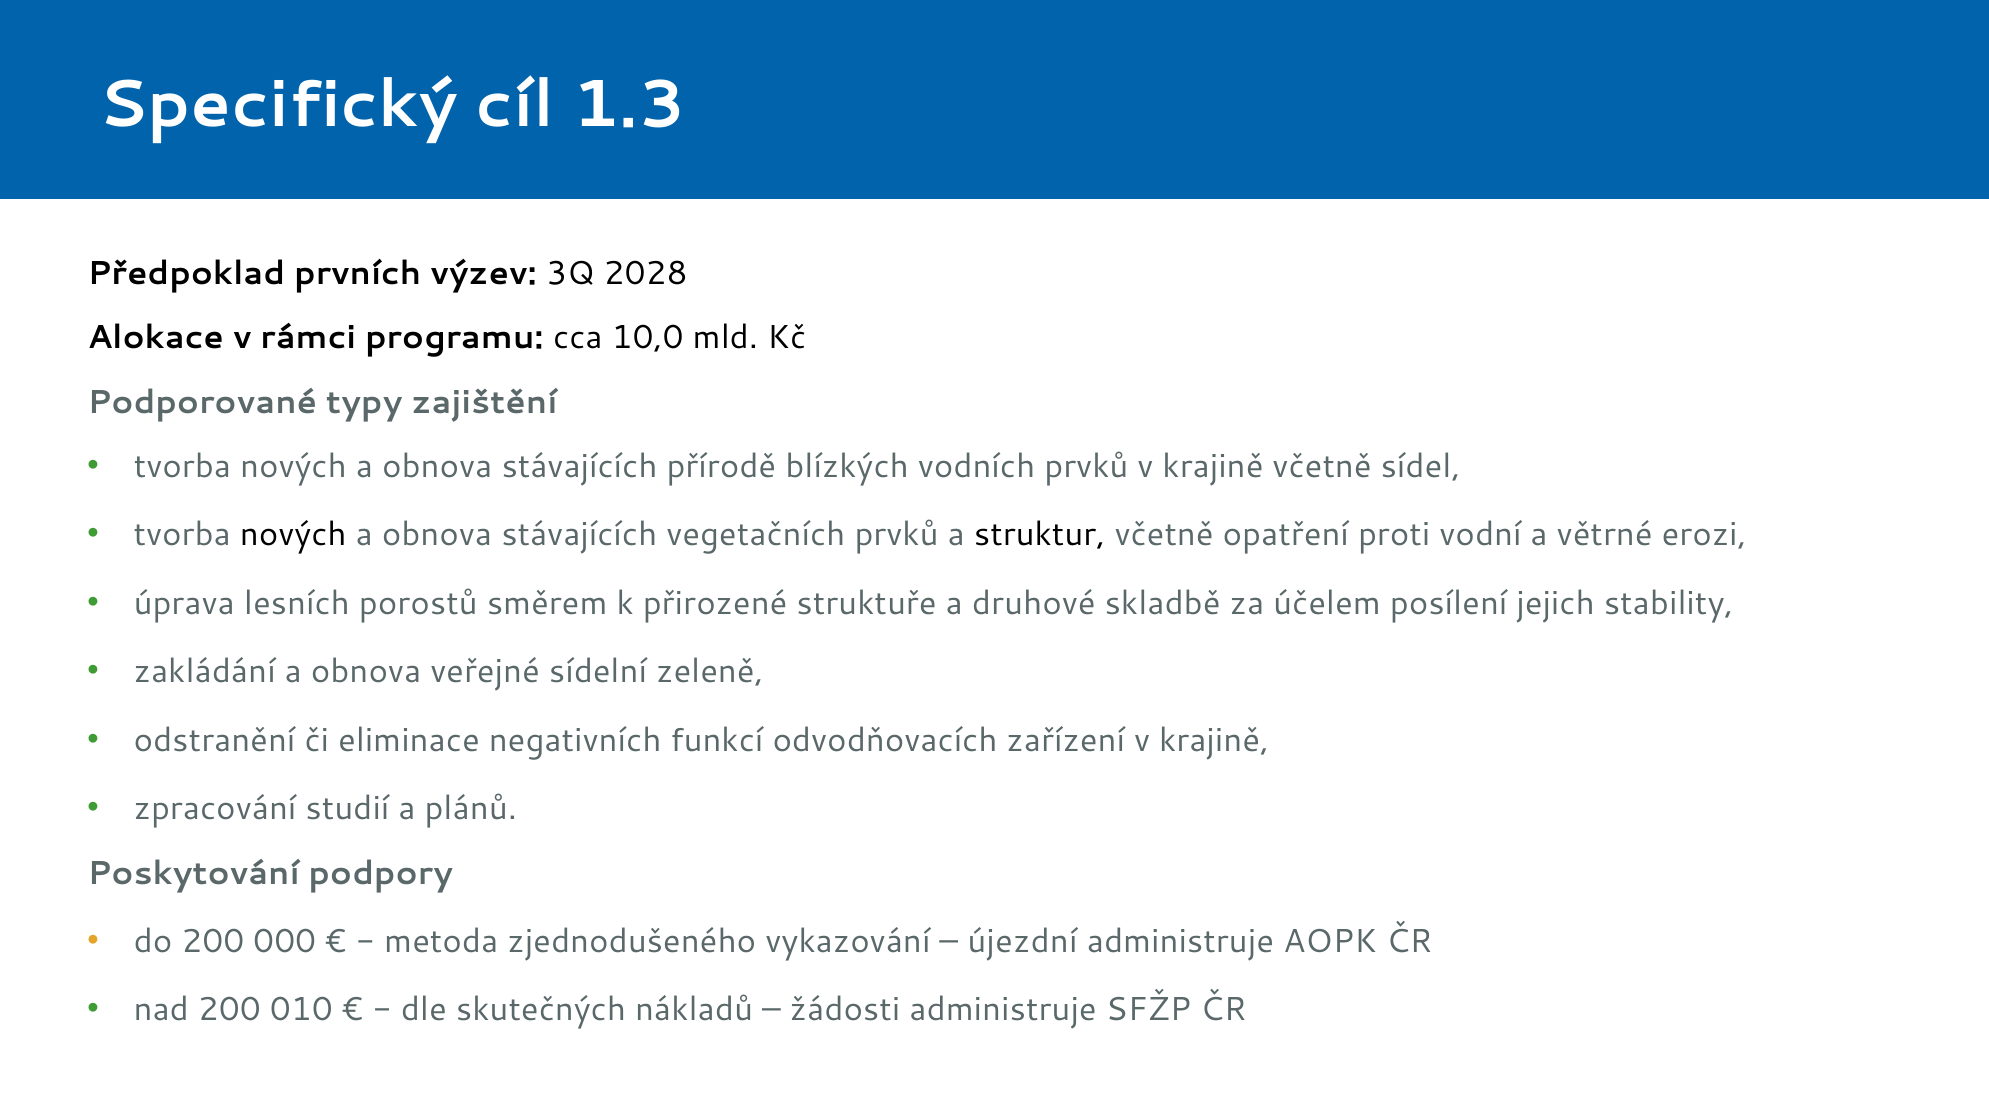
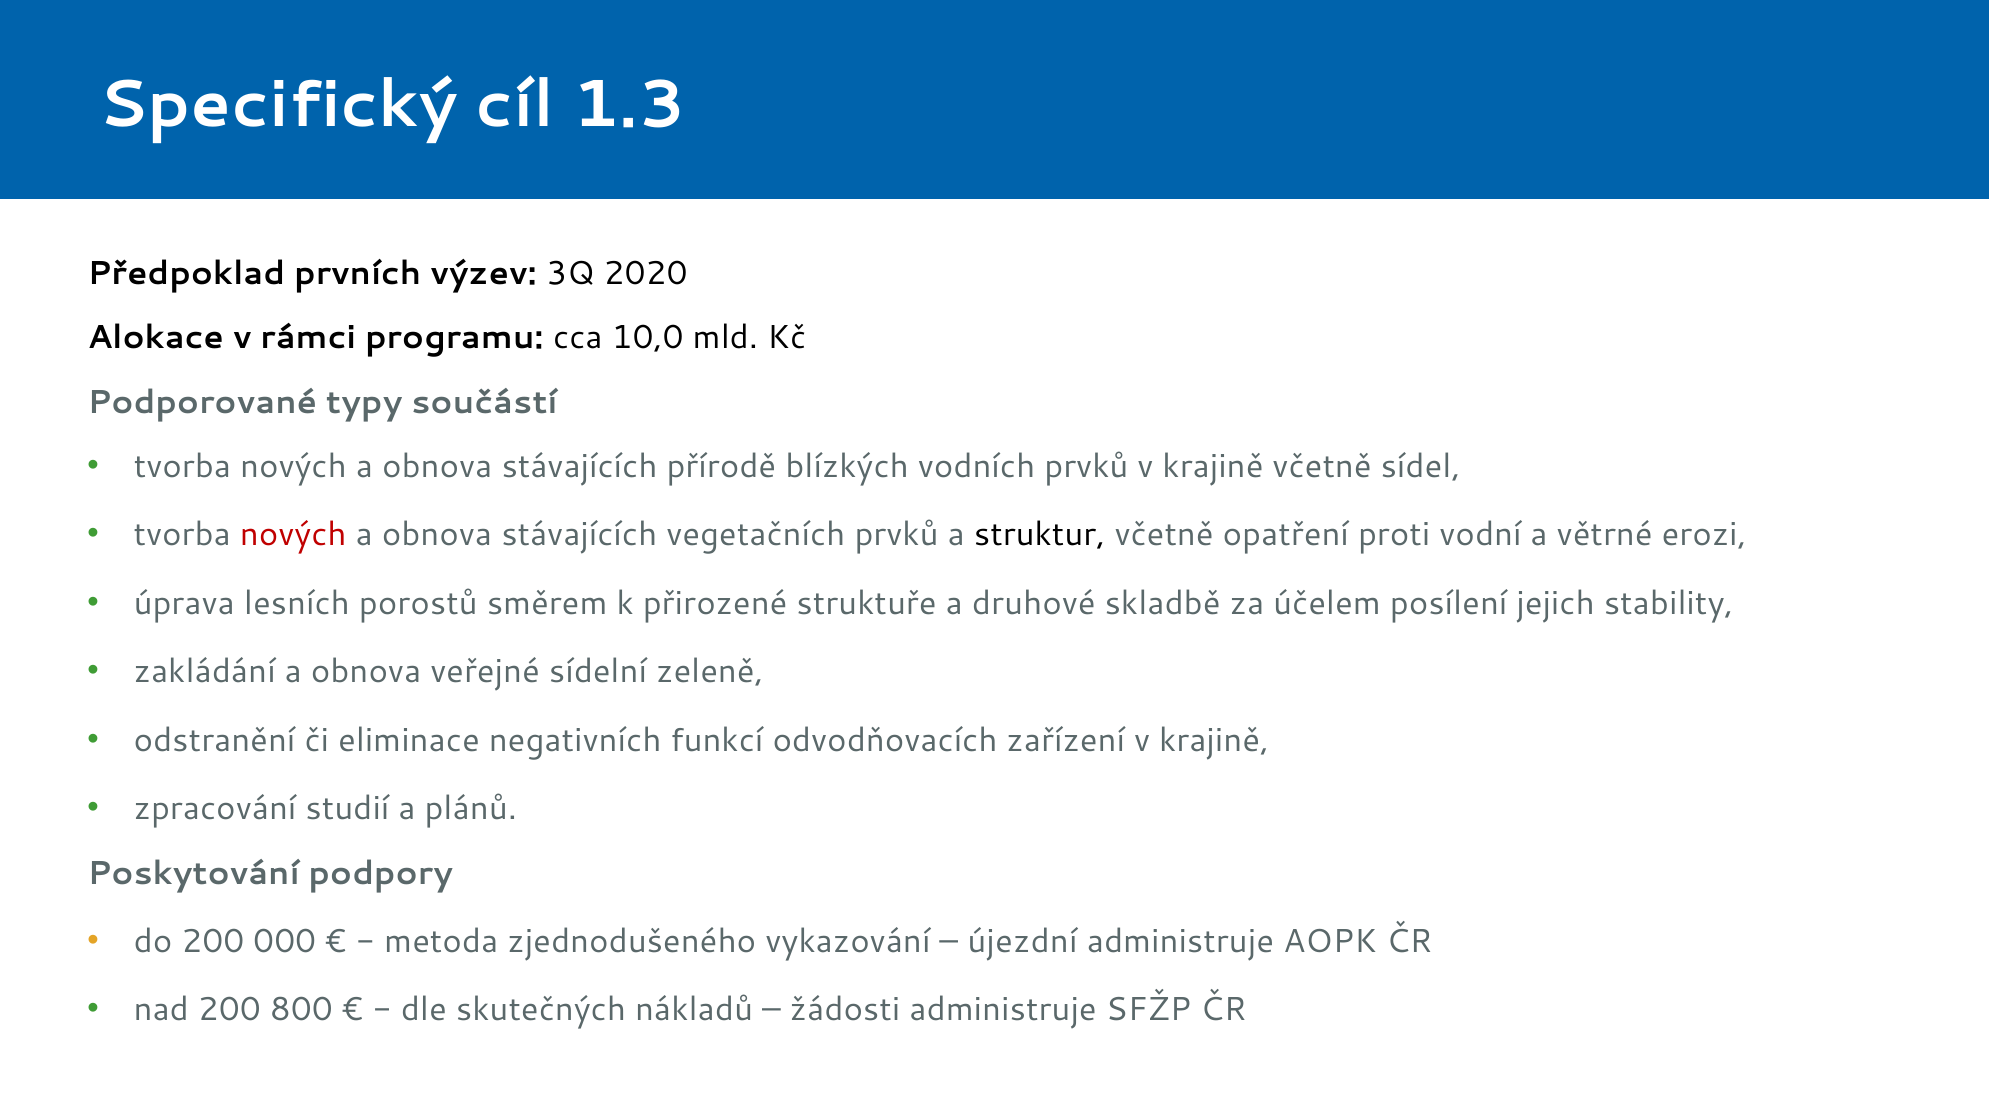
2028: 2028 -> 2020
zajištění: zajištění -> součástí
nových at (293, 535) colour: black -> red
010: 010 -> 800
